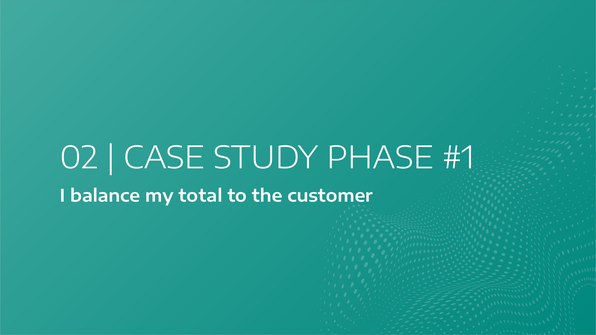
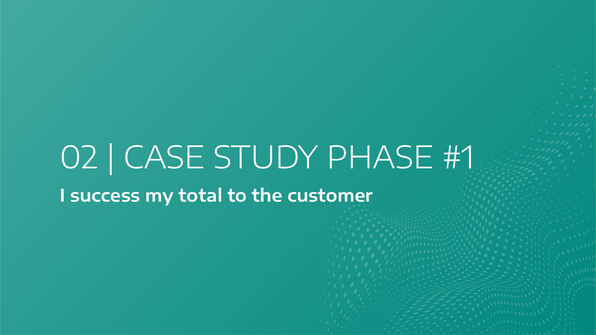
balance: balance -> success
